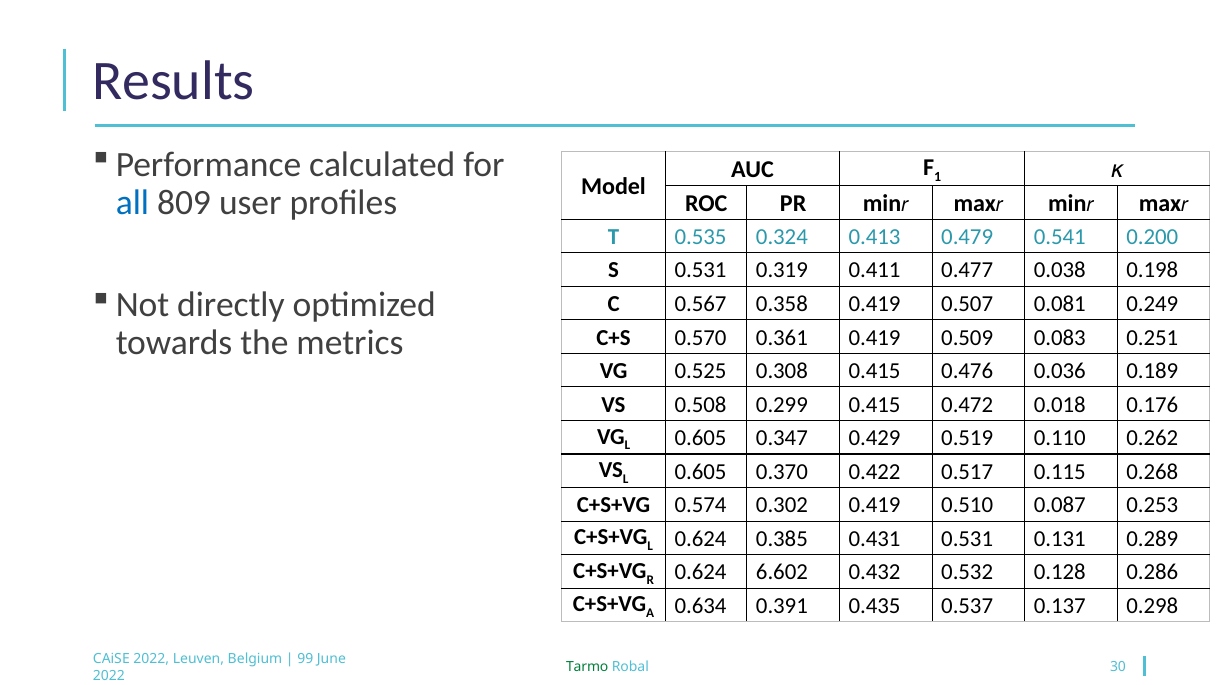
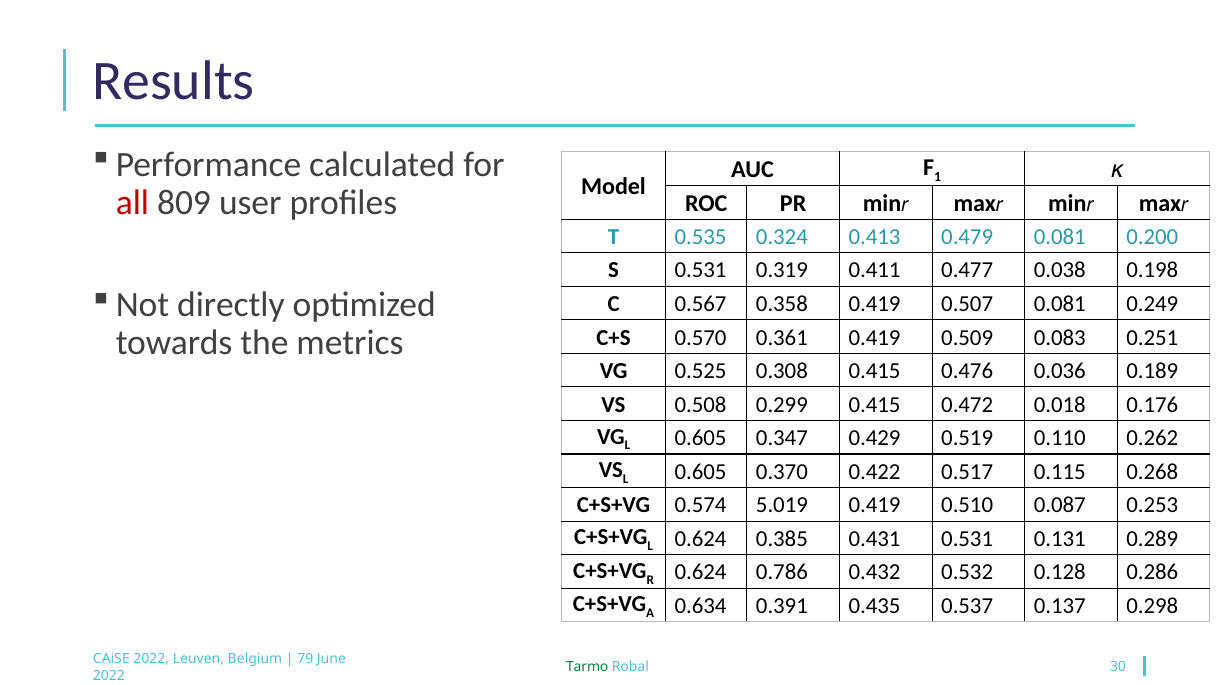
all colour: blue -> red
0.479 0.541: 0.541 -> 0.081
0.302: 0.302 -> 5.019
6.602: 6.602 -> 0.786
99: 99 -> 79
